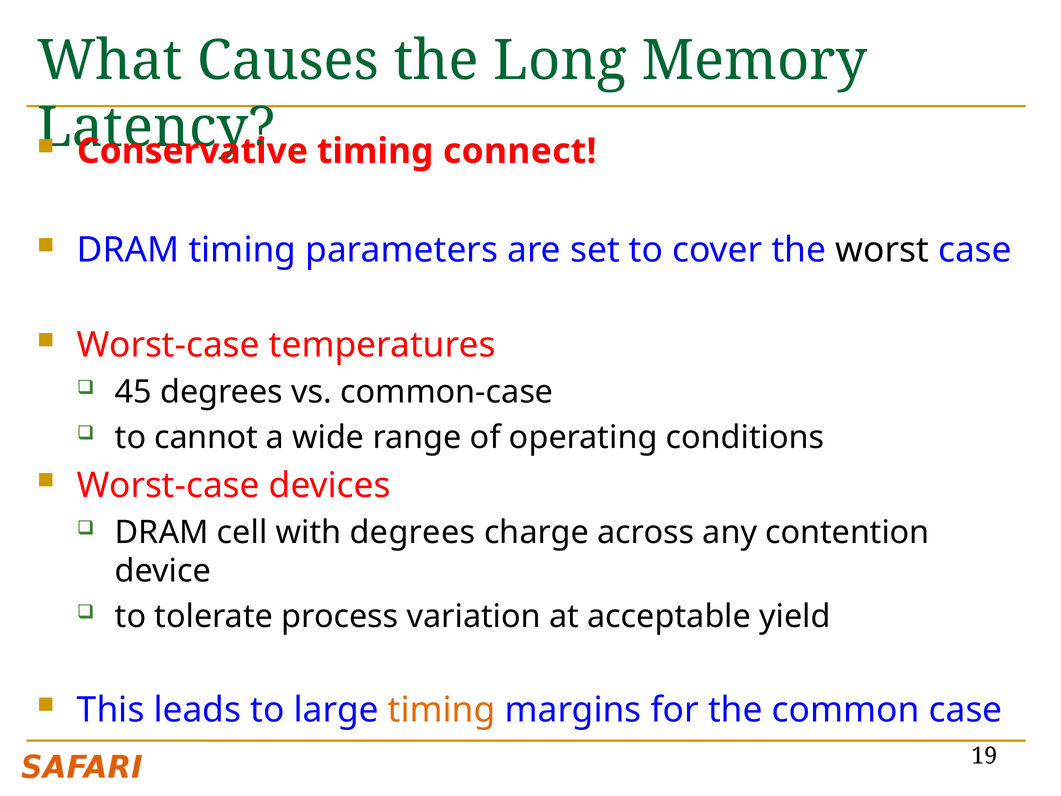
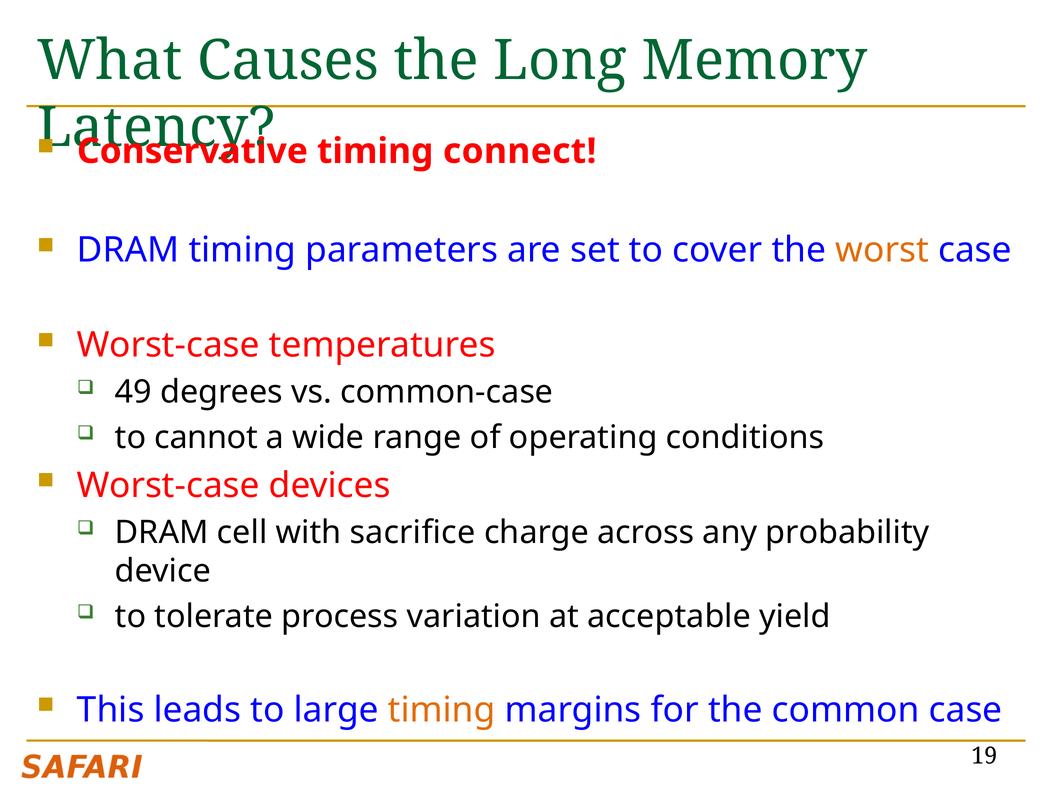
worst colour: black -> orange
45: 45 -> 49
with degrees: degrees -> sacrifice
contention: contention -> probability
